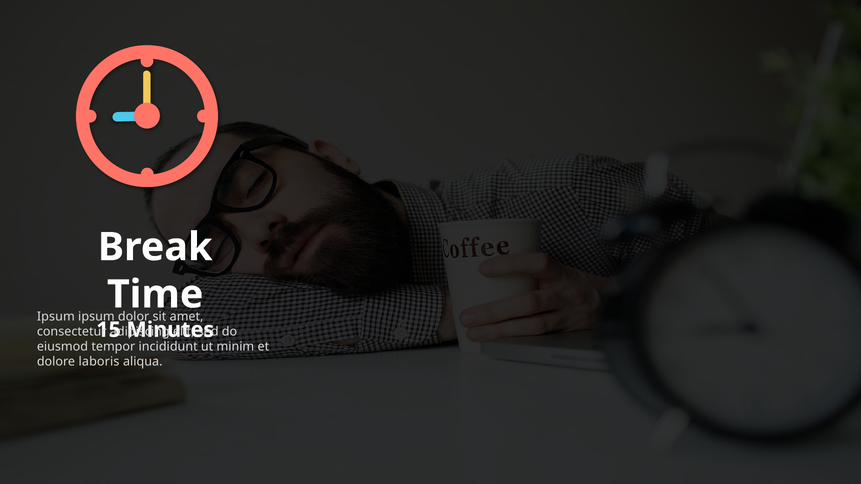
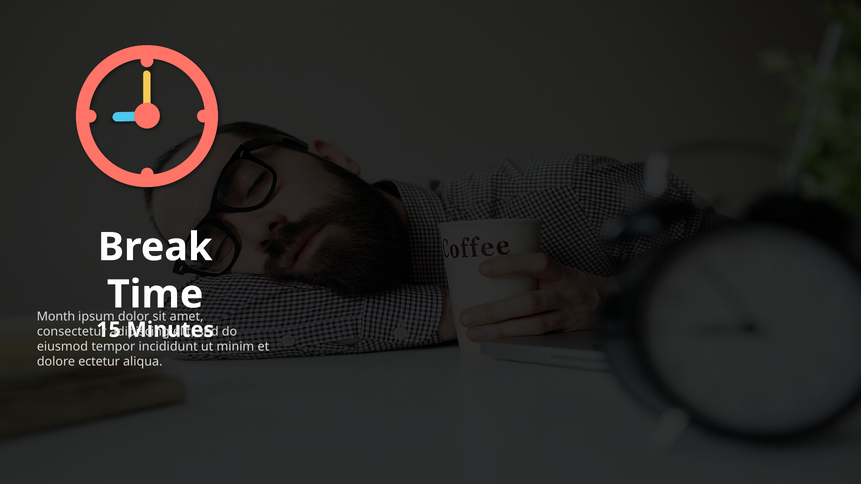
Ipsum at (56, 317): Ipsum -> Month
laboris: laboris -> ectetur
